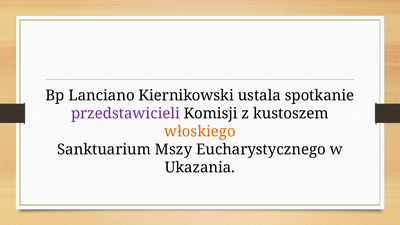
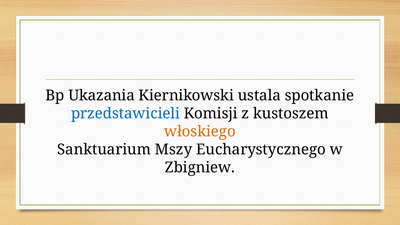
Lanciano: Lanciano -> Ukazania
przedstawicieli colour: purple -> blue
Ukazania: Ukazania -> Zbigniew
